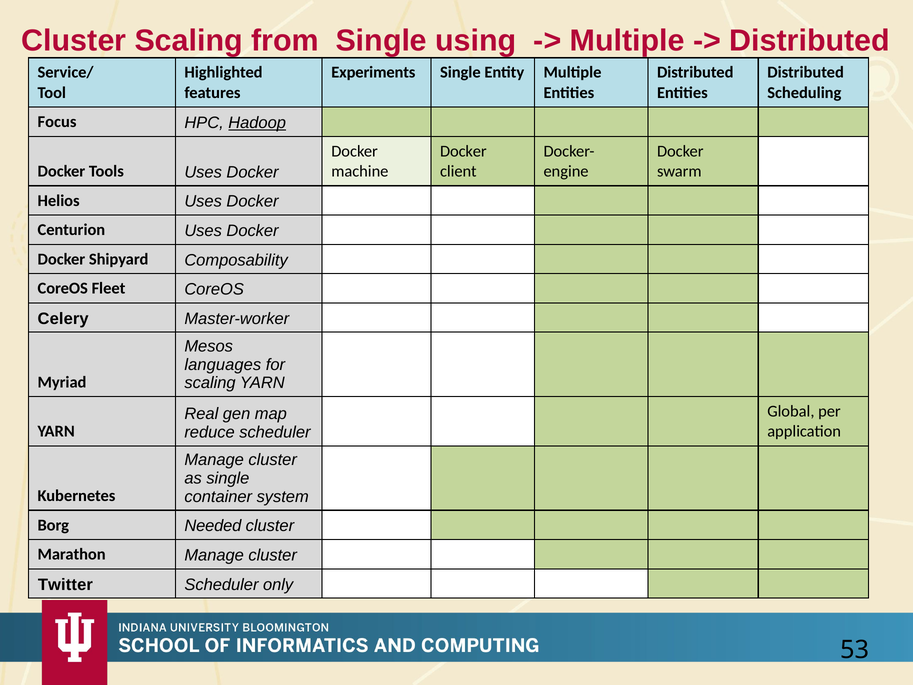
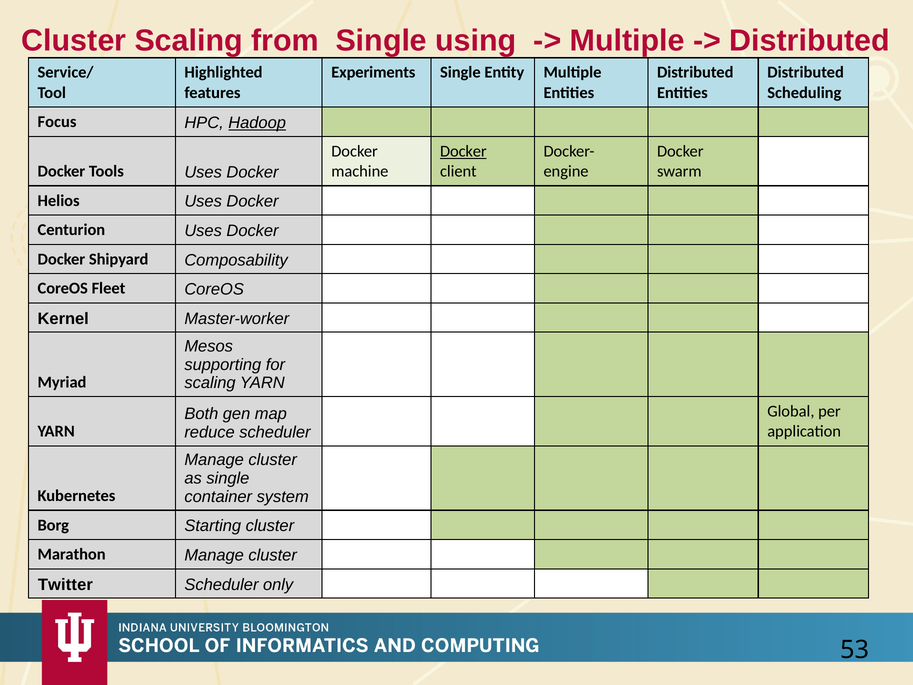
Docker at (463, 151) underline: none -> present
Celery: Celery -> Kernel
languages: languages -> supporting
Real: Real -> Both
Needed: Needed -> Starting
